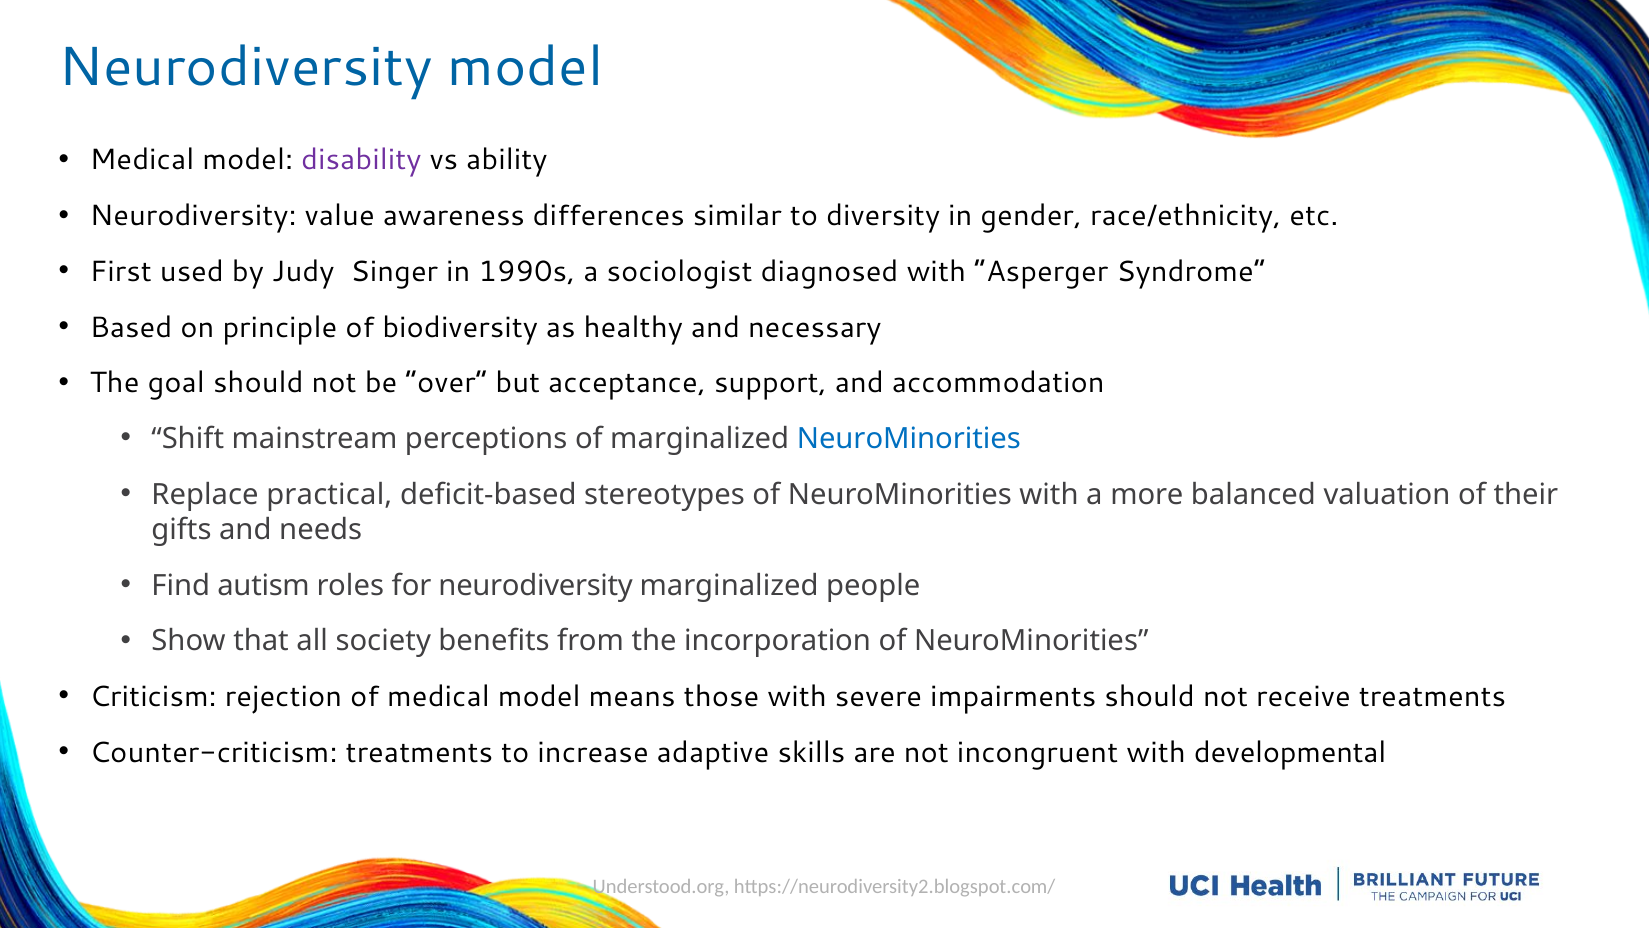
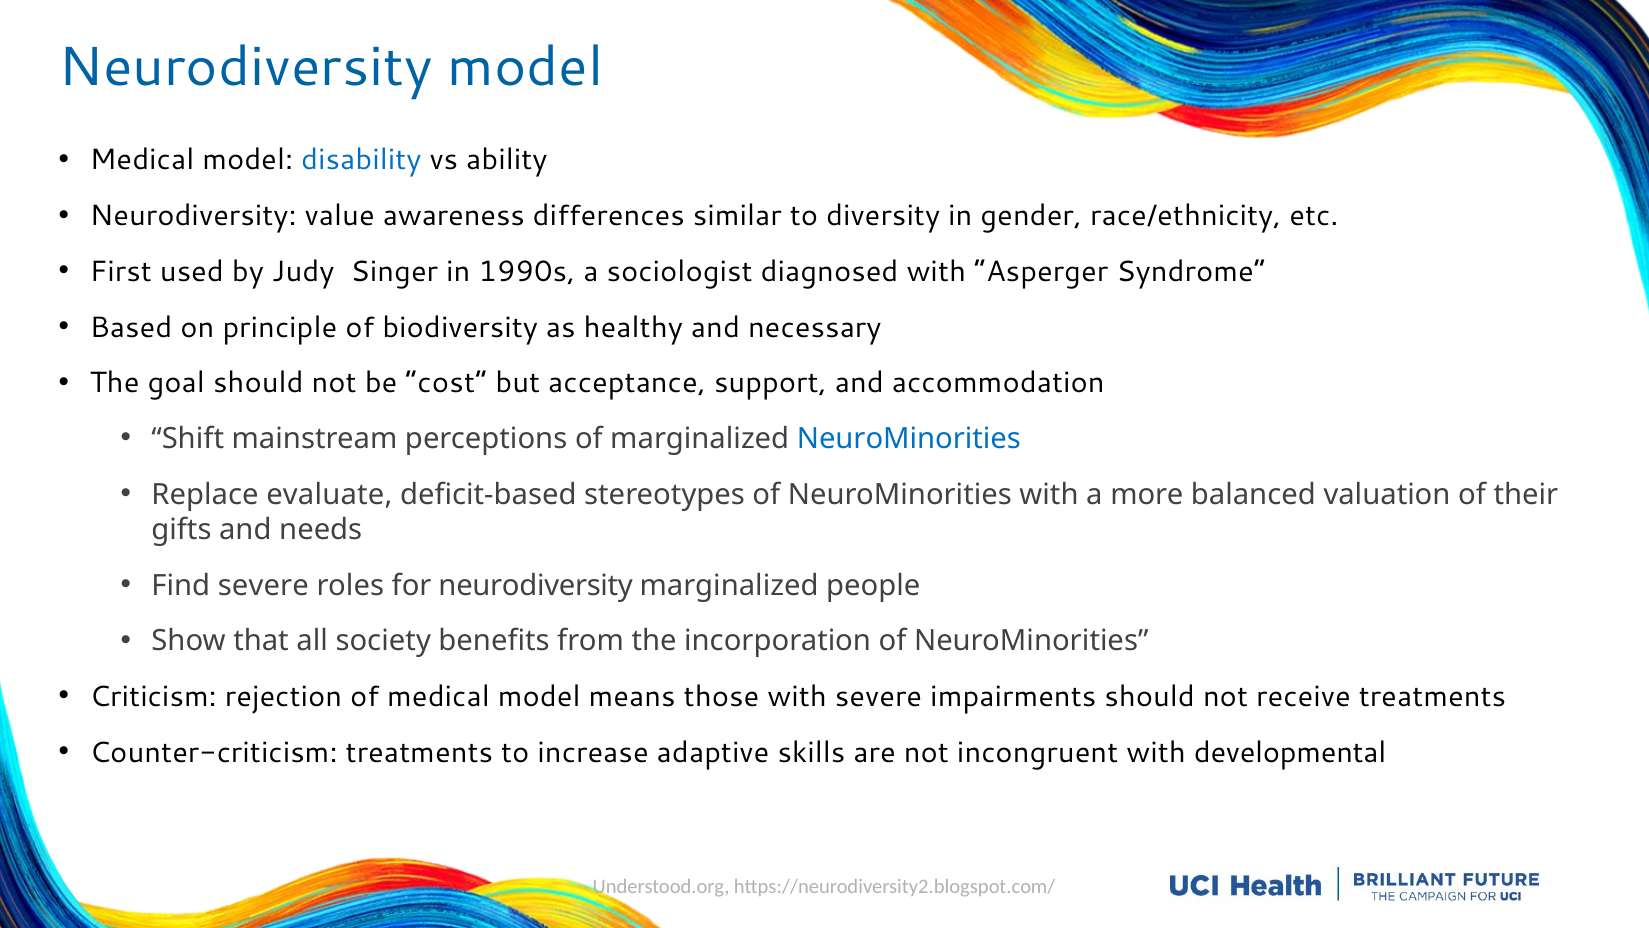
disability colour: purple -> blue
over: over -> cost
practical: practical -> evaluate
Find autism: autism -> severe
